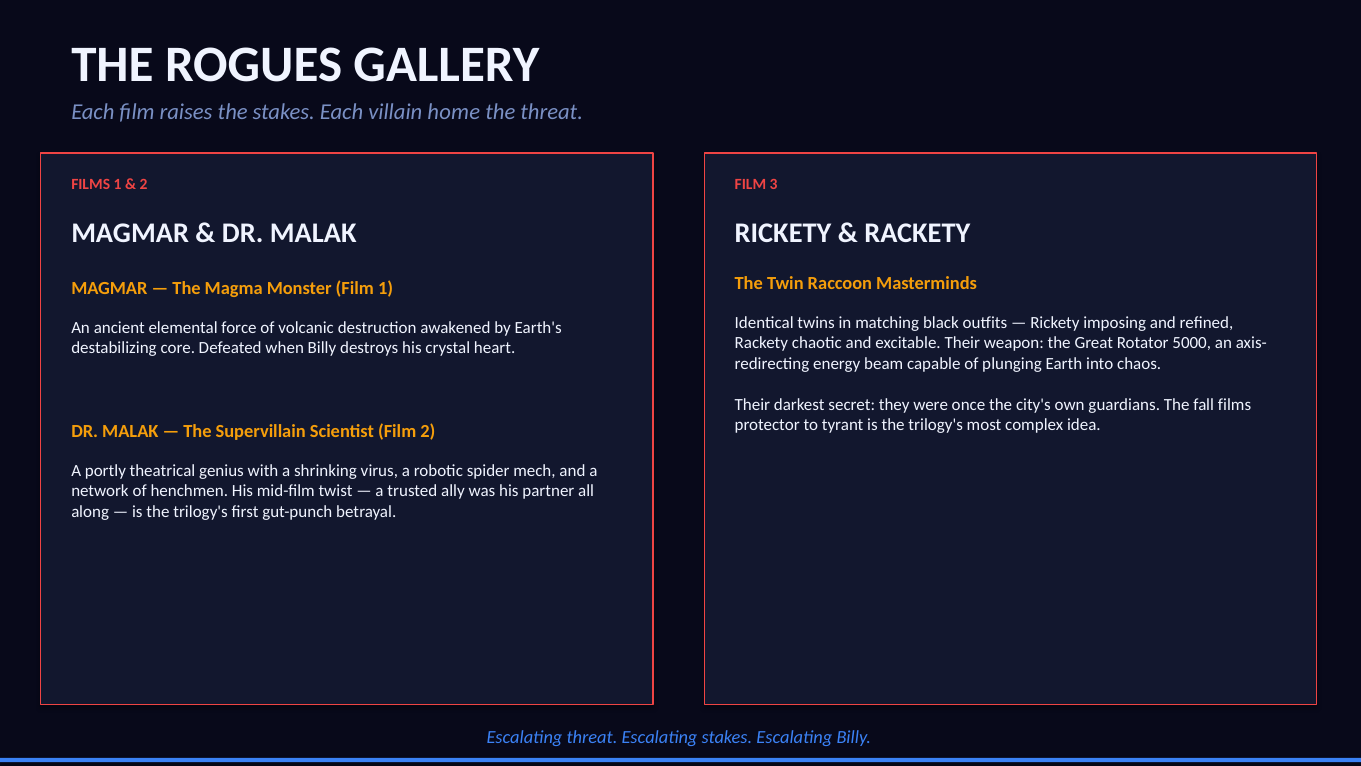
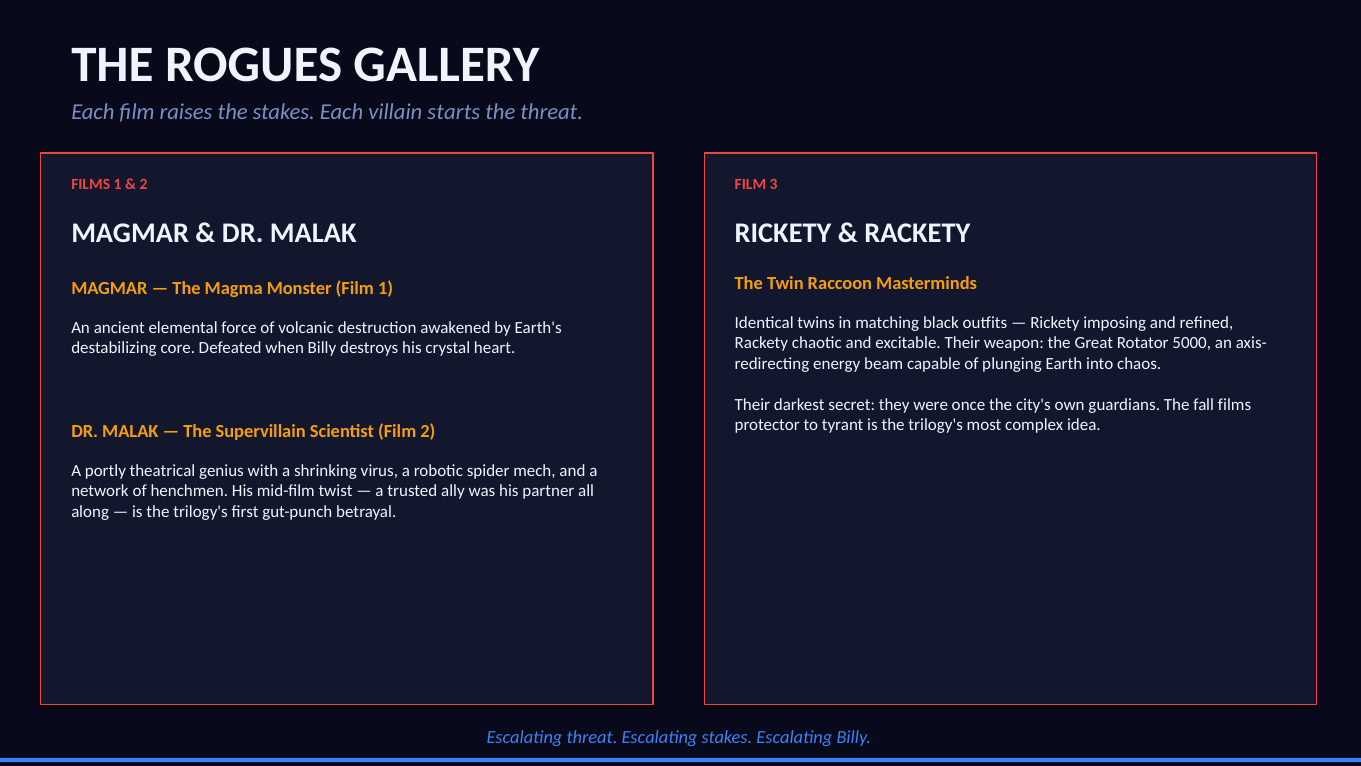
home: home -> starts
